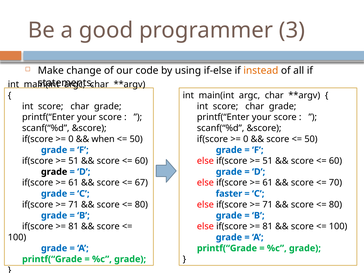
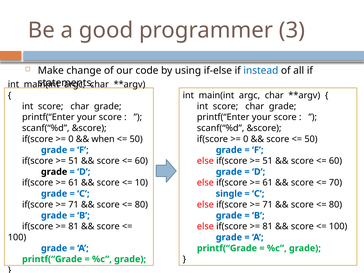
instead colour: orange -> blue
67: 67 -> 10
faster: faster -> single
